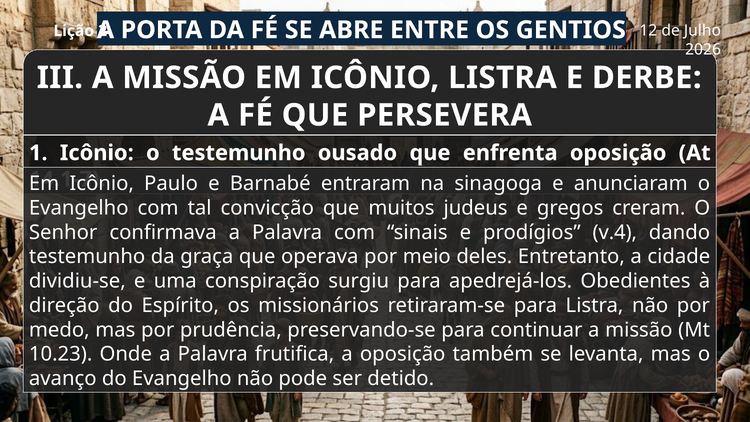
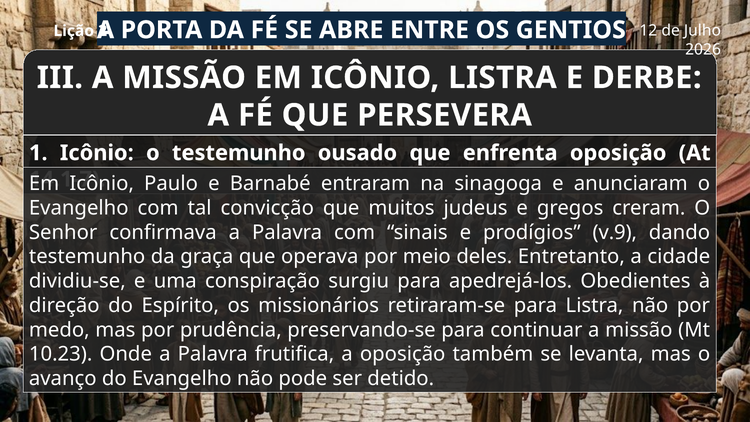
v.4: v.4 -> v.9
